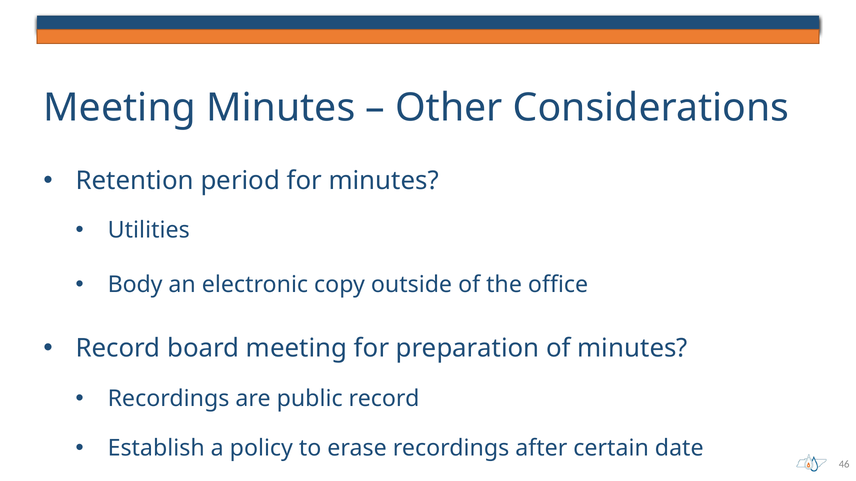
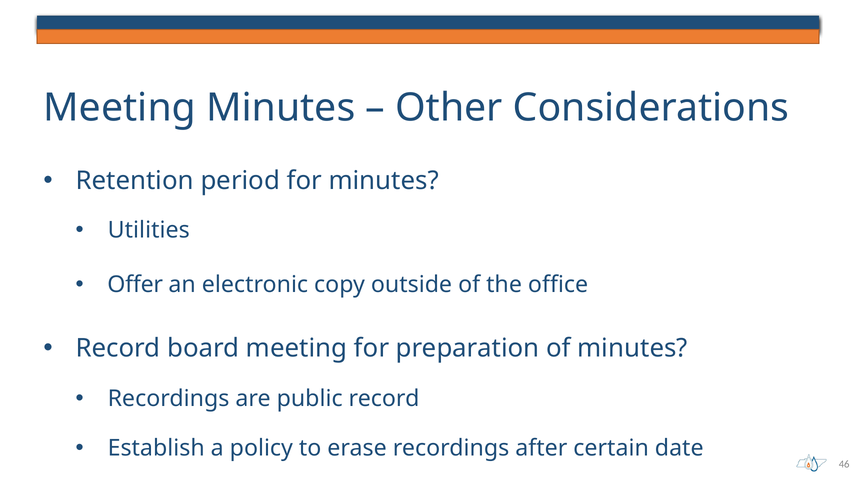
Body: Body -> Offer
